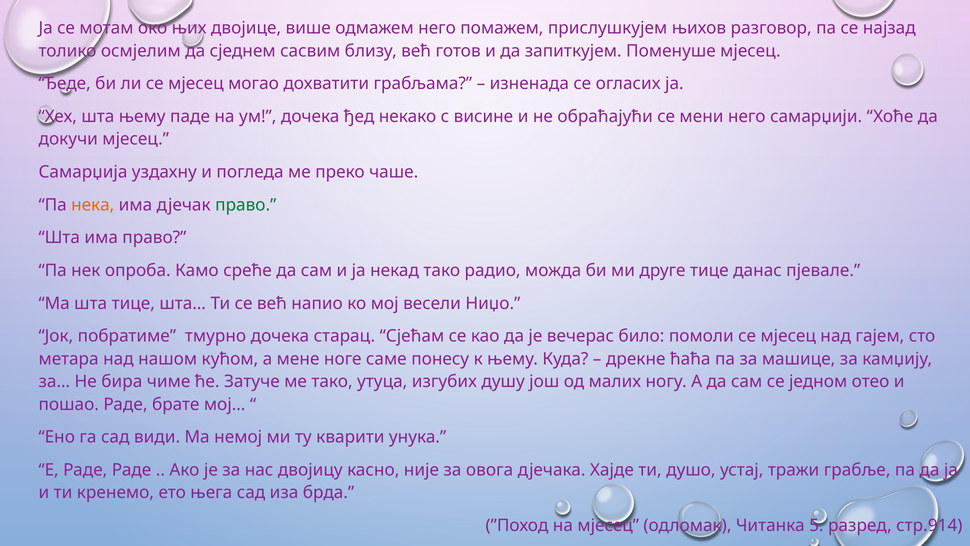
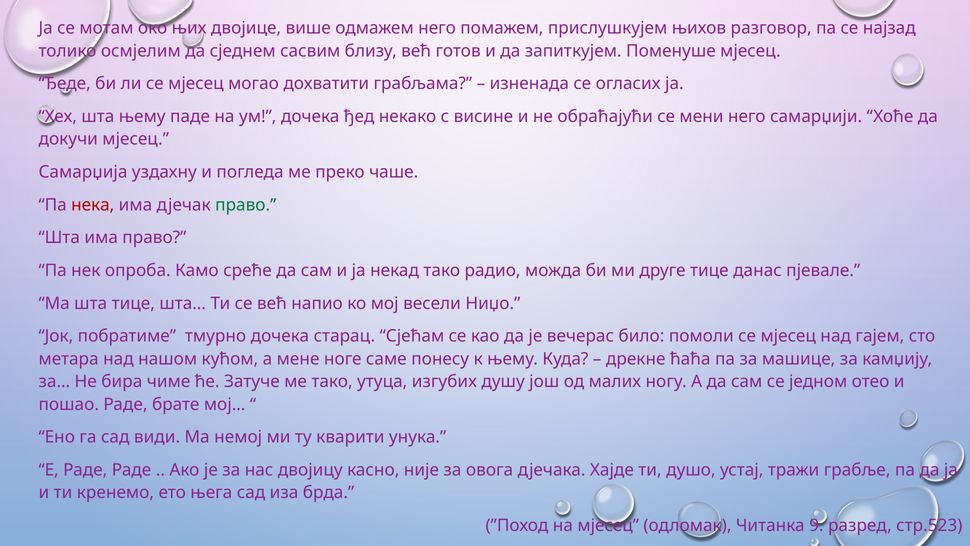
нека colour: orange -> red
5: 5 -> 9
стр.914: стр.914 -> стр.523
